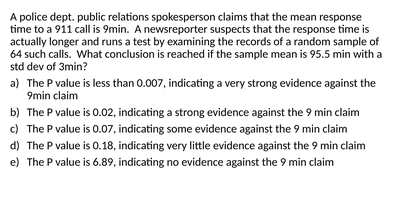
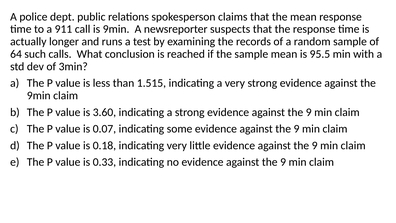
0.007: 0.007 -> 1.515
0.02: 0.02 -> 3.60
6.89: 6.89 -> 0.33
